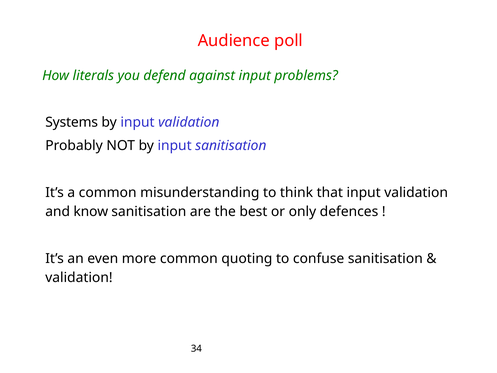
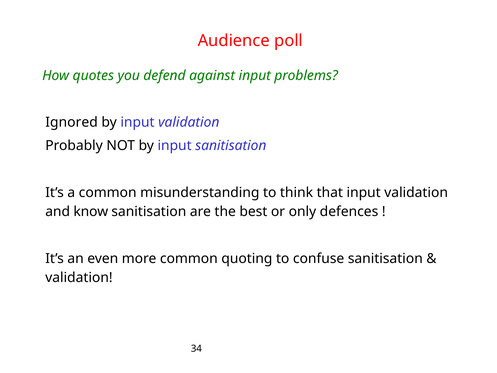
literals: literals -> quotes
Systems: Systems -> Ignored
